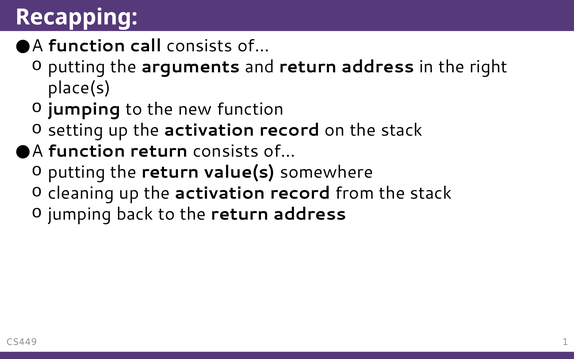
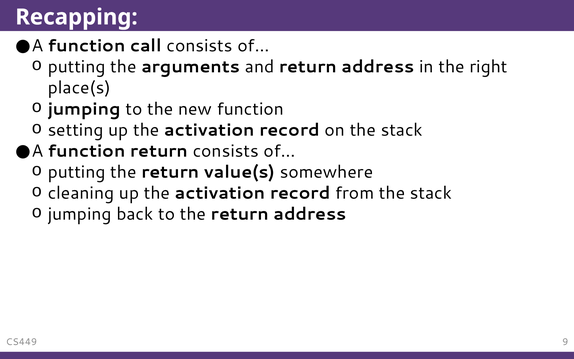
1: 1 -> 9
